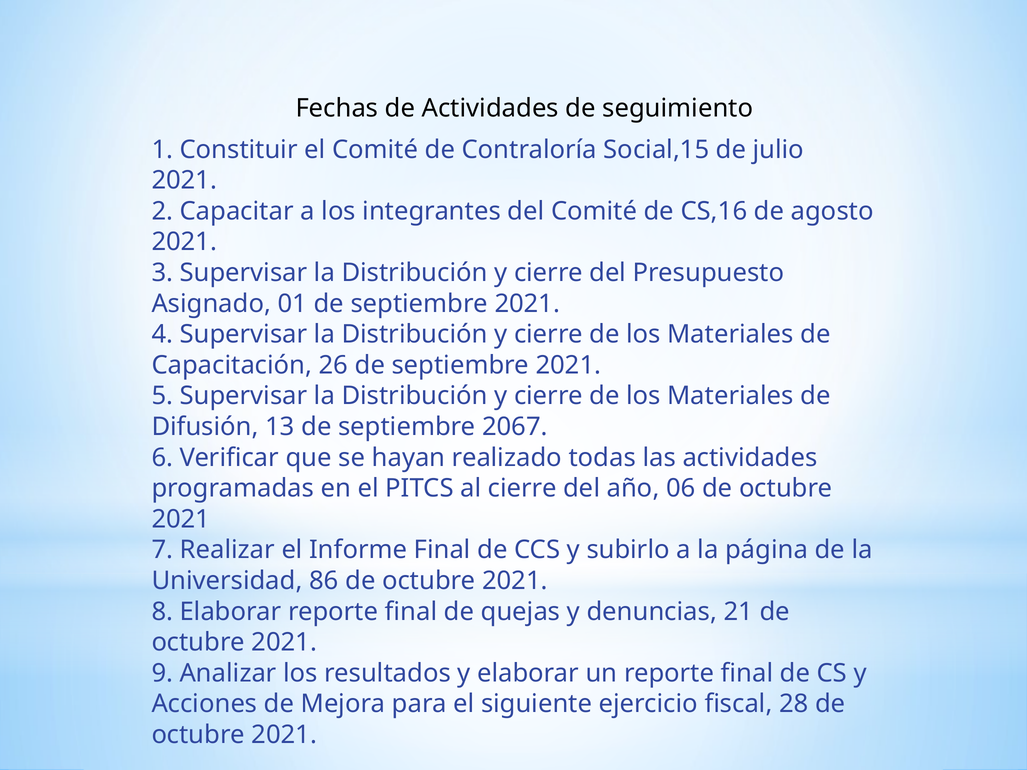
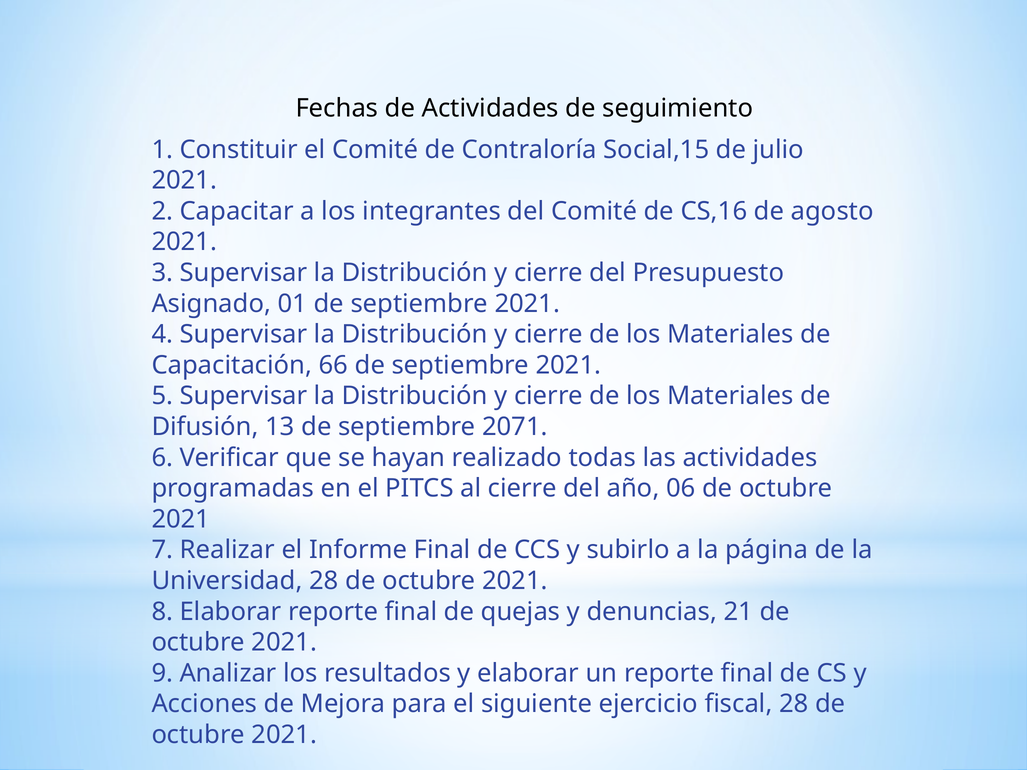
26: 26 -> 66
2067: 2067 -> 2071
Universidad 86: 86 -> 28
